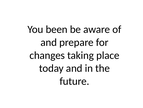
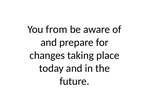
been: been -> from
